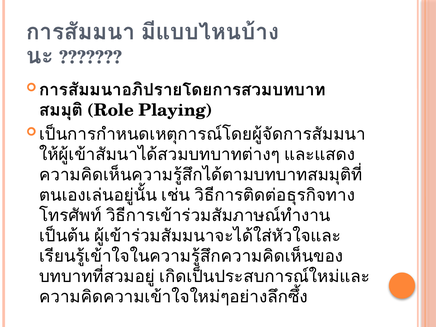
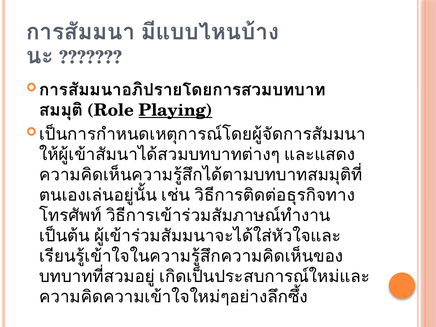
Playing underline: none -> present
